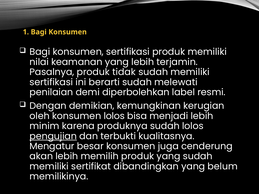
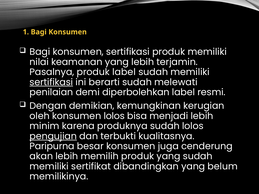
produk tidak: tidak -> label
sertifikasi at (51, 82) underline: none -> present
Mengatur: Mengatur -> Paripurna
